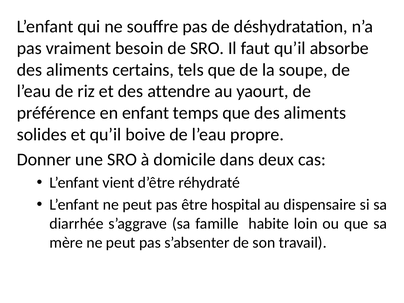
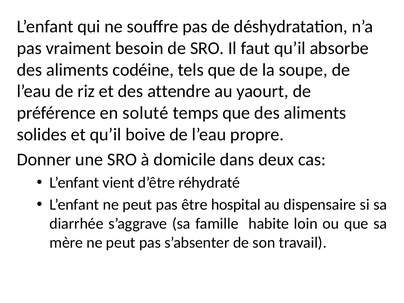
certains: certains -> codéine
enfant: enfant -> soluté
